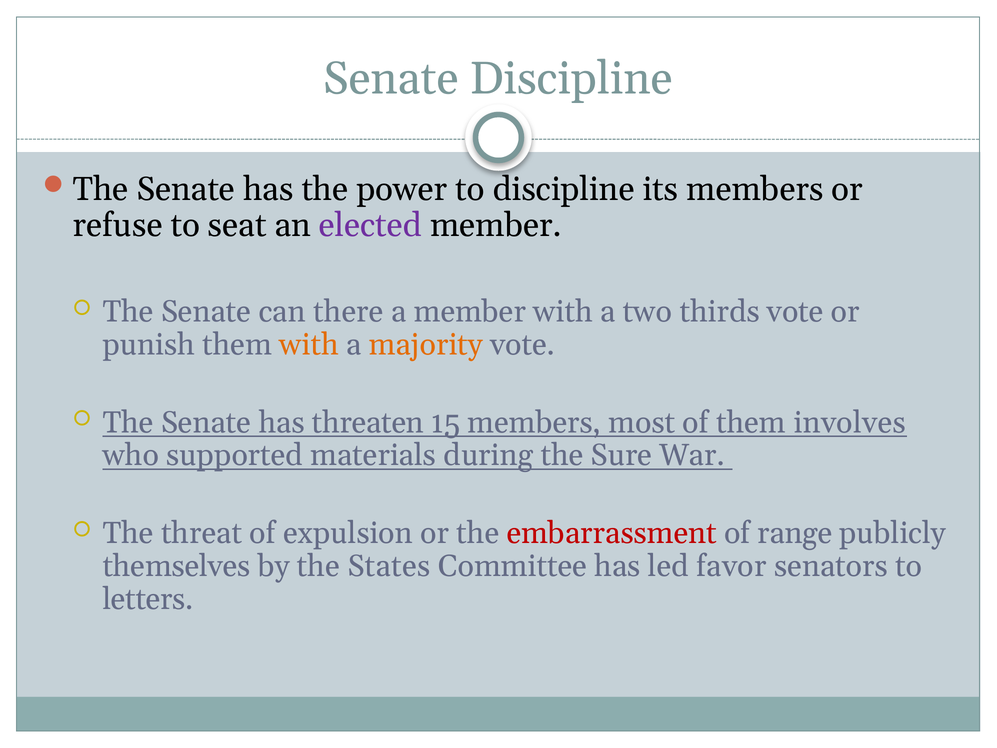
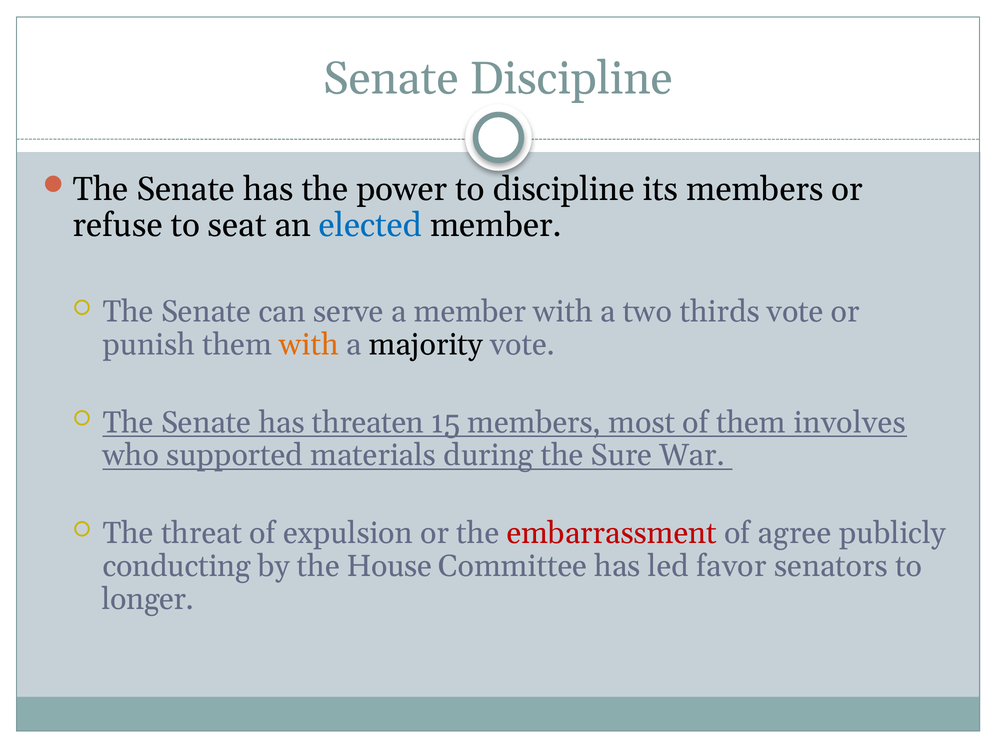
elected colour: purple -> blue
there: there -> serve
majority colour: orange -> black
range: range -> agree
themselves: themselves -> conducting
States: States -> House
letters: letters -> longer
